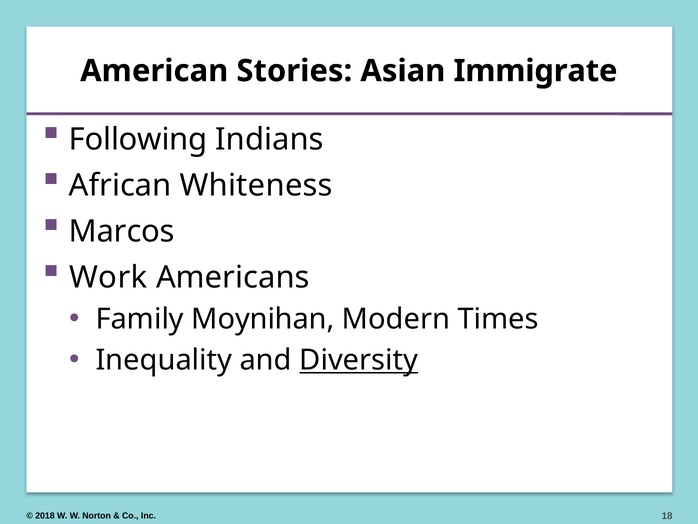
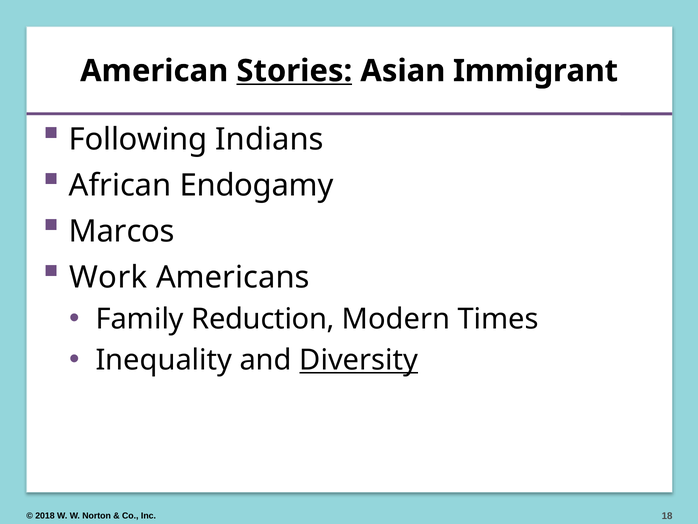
Stories underline: none -> present
Immigrate: Immigrate -> Immigrant
Whiteness: Whiteness -> Endogamy
Moynihan: Moynihan -> Reduction
